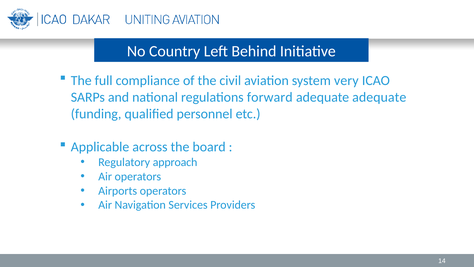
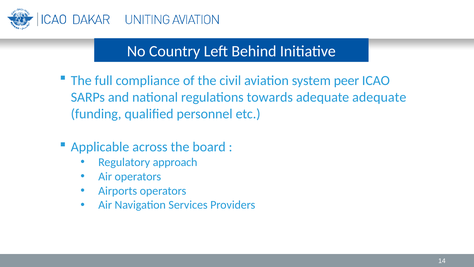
very: very -> peer
forward: forward -> towards
